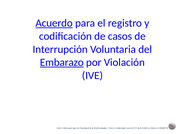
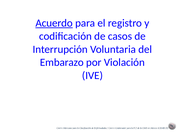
Embarazo underline: present -> none
